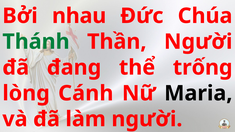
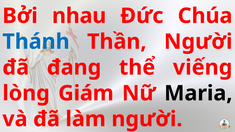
Thánh colour: green -> blue
trống: trống -> viếng
Cánh: Cánh -> Giám
